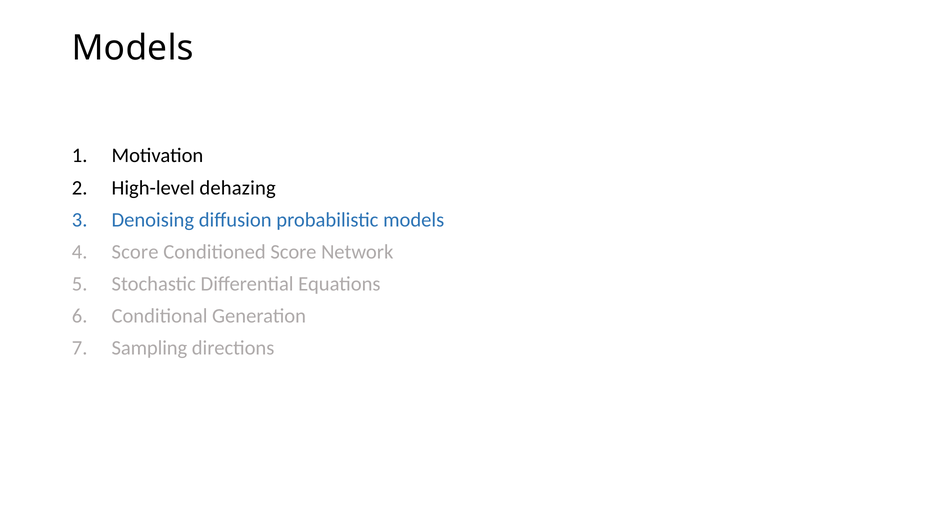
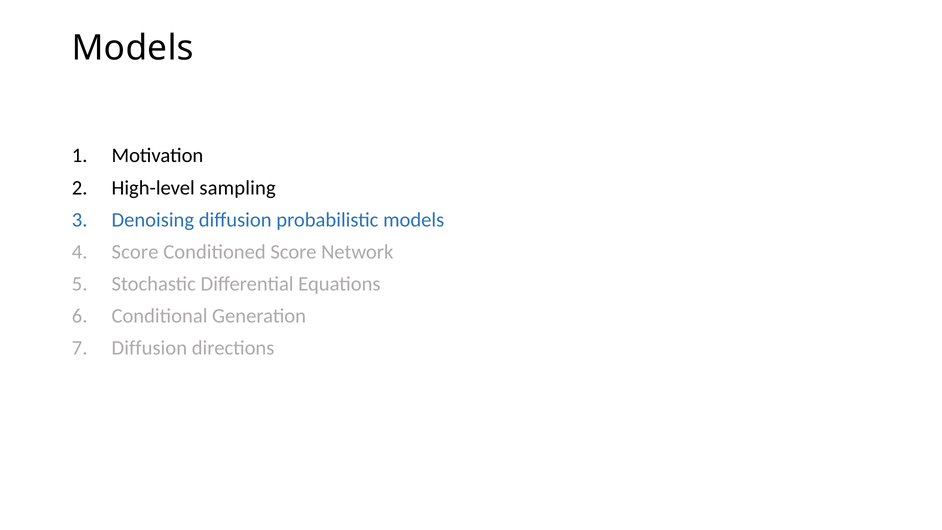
dehazing: dehazing -> sampling
Sampling at (149, 348): Sampling -> Diffusion
